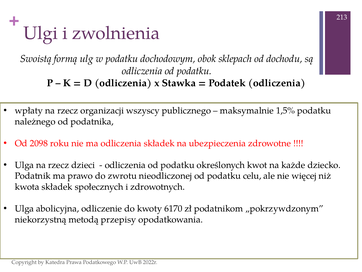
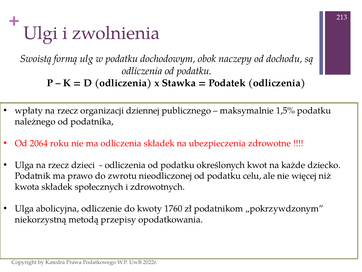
sklepach: sklepach -> naczepy
wszyscy: wszyscy -> dziennej
2098: 2098 -> 2064
6170: 6170 -> 1760
